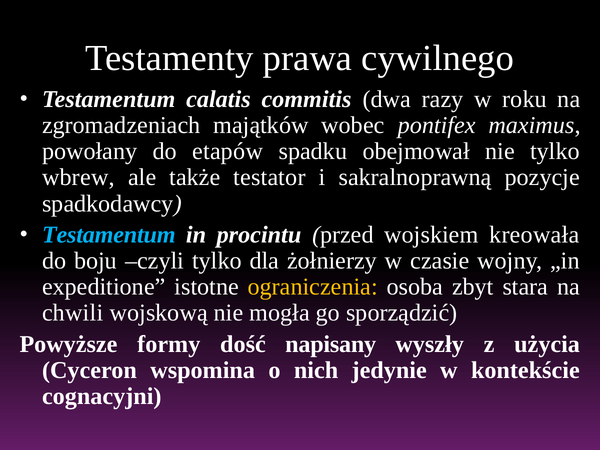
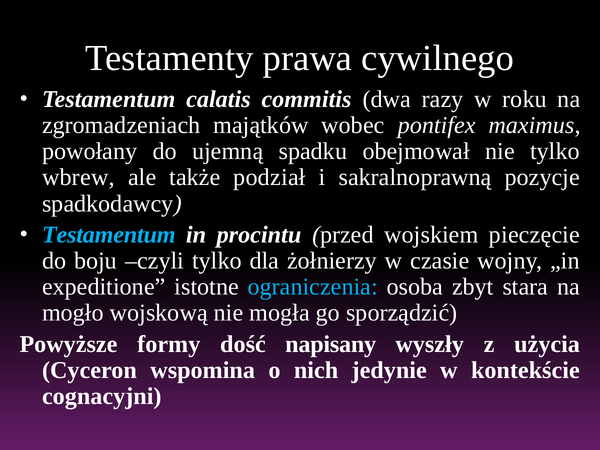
etapów: etapów -> ujemną
testator: testator -> podział
kreowała: kreowała -> pieczęcie
ograniczenia colour: yellow -> light blue
chwili: chwili -> mogło
